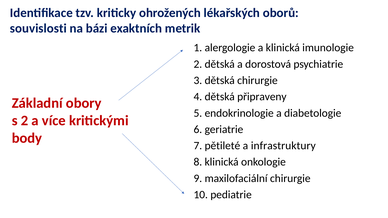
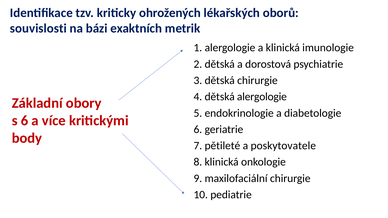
dětská připraveny: připraveny -> alergologie
s 2: 2 -> 6
infrastruktury: infrastruktury -> poskytovatele
